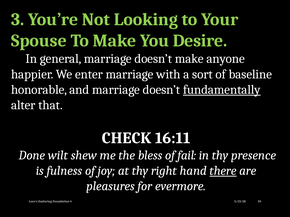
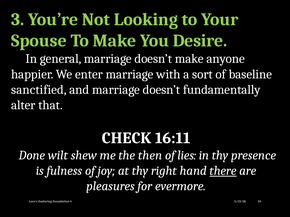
honorable: honorable -> sanctified
fundamentally underline: present -> none
bless: bless -> then
fail: fail -> lies
